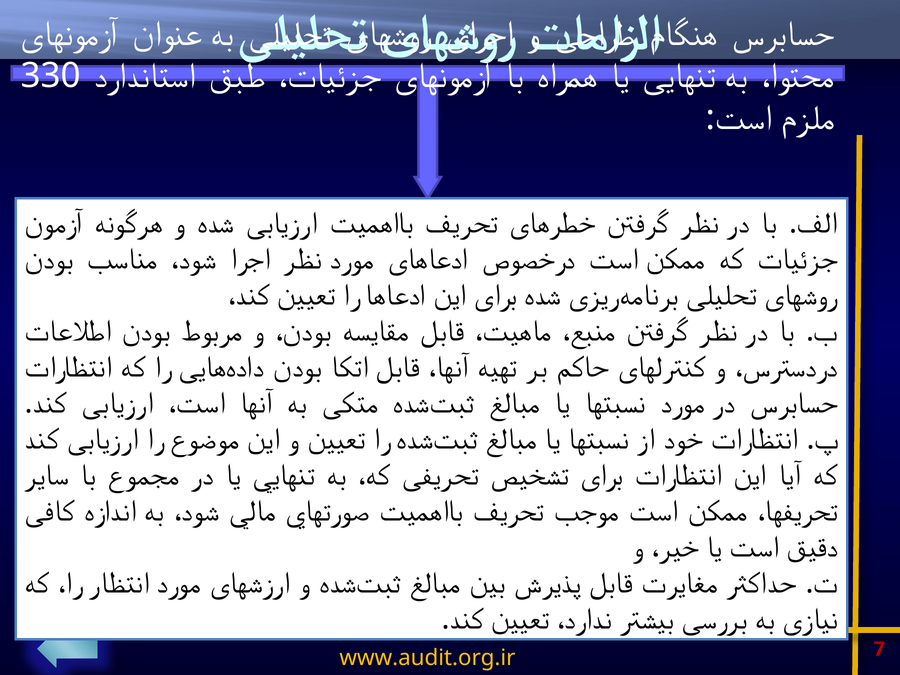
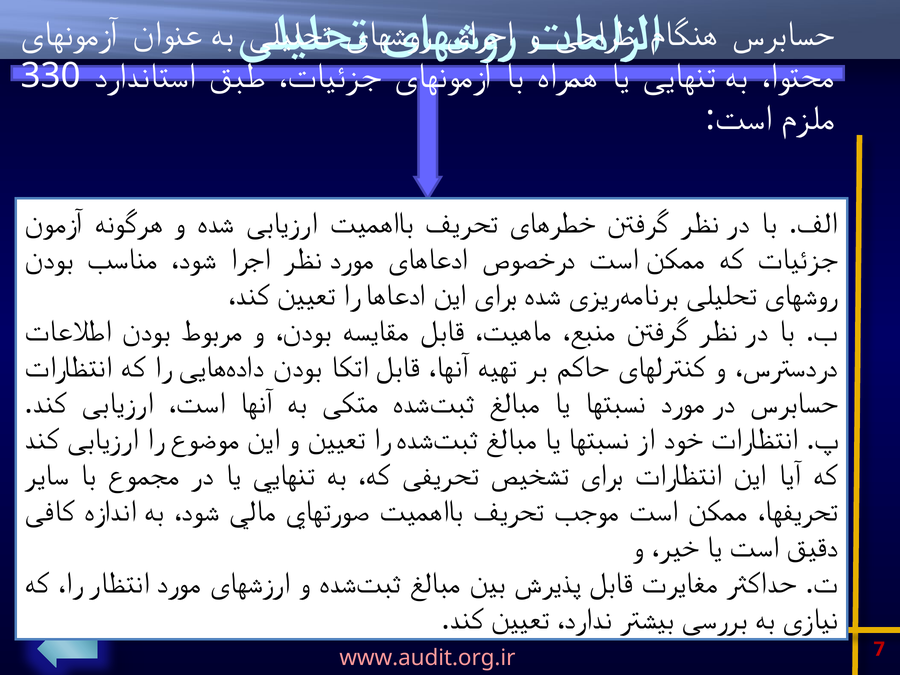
www.audit.org.ir colour: yellow -> pink
